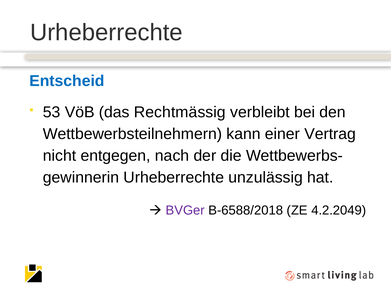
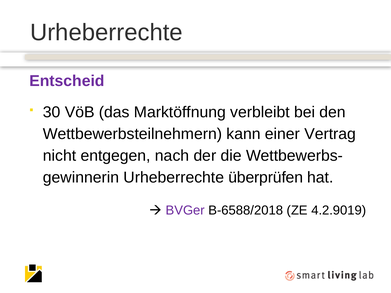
Entscheid colour: blue -> purple
53: 53 -> 30
Rechtmässig: Rechtmässig -> Marktöffnung
unzulässig: unzulässig -> überprüfen
4.2.2049: 4.2.2049 -> 4.2.9019
